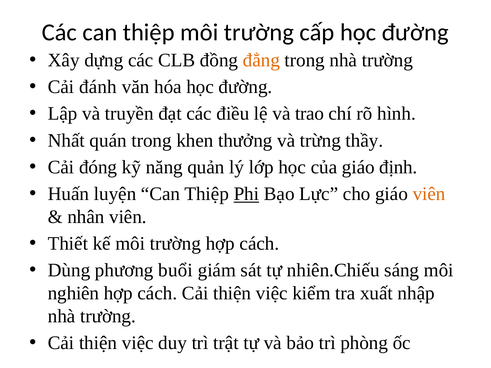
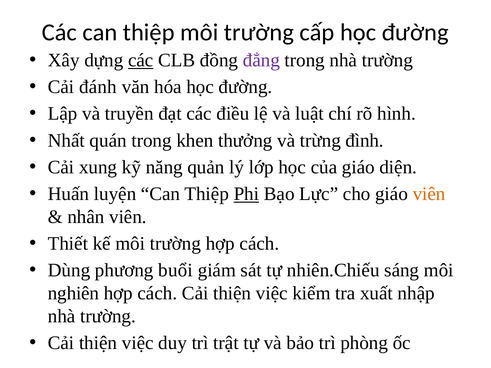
các at (141, 60) underline: none -> present
đẳng colour: orange -> purple
trao: trao -> luật
thầy: thầy -> đình
đóng: đóng -> xung
định: định -> diện
